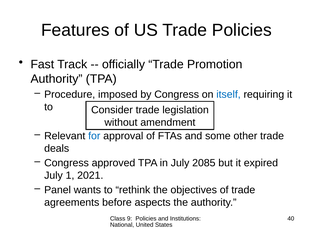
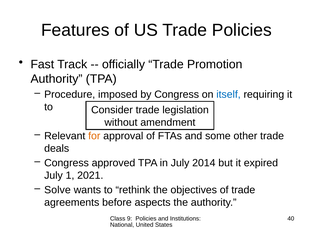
for colour: blue -> orange
2085: 2085 -> 2014
Panel: Panel -> Solve
